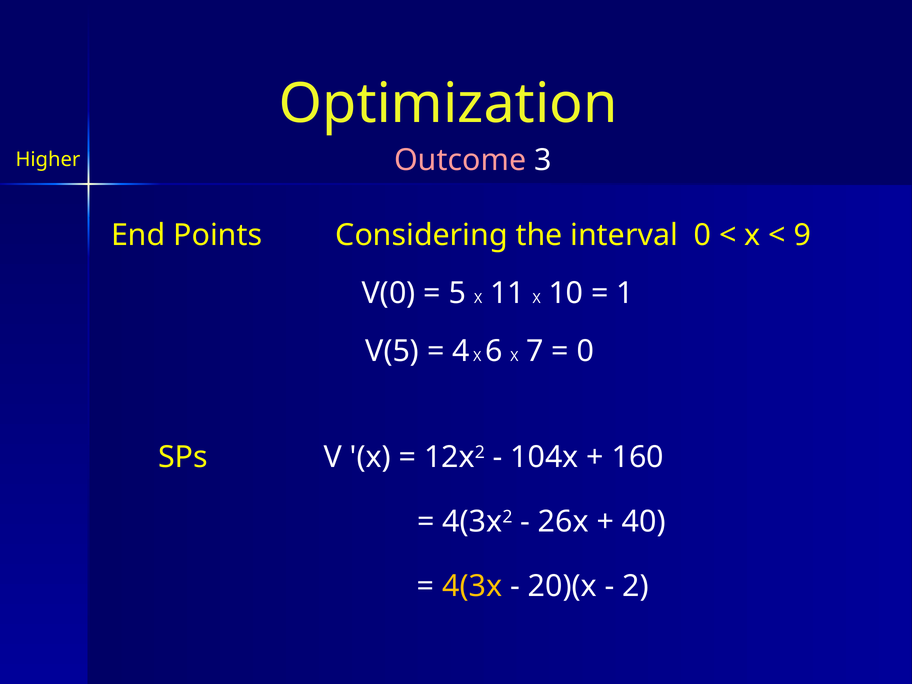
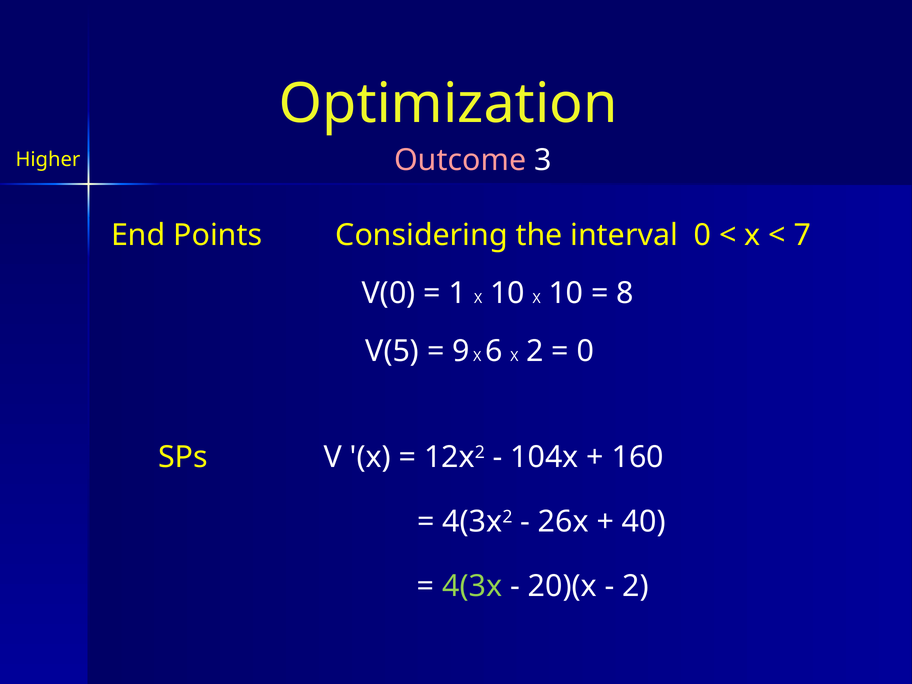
9: 9 -> 7
5: 5 -> 1
11 at (507, 293): 11 -> 10
1: 1 -> 8
4: 4 -> 9
X 7: 7 -> 2
4(3x colour: yellow -> light green
